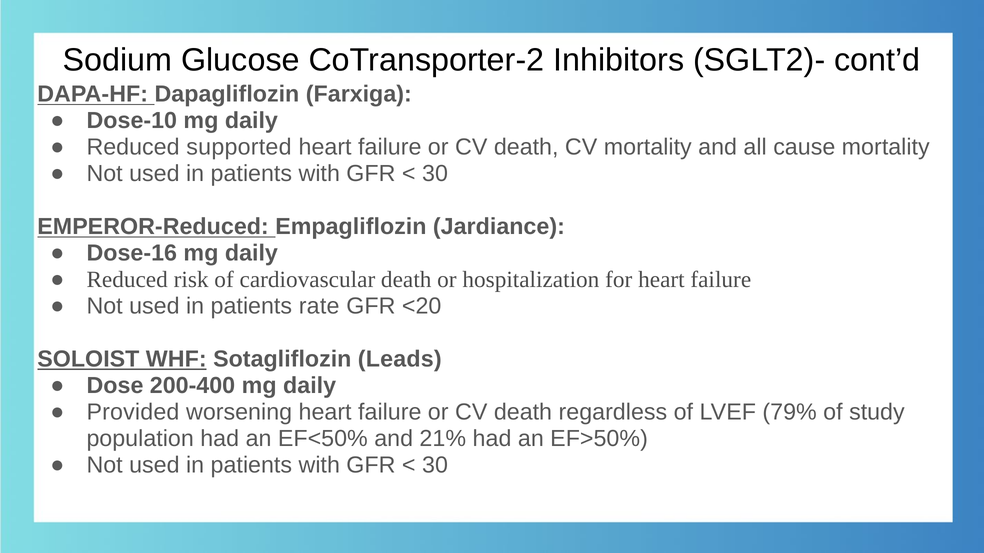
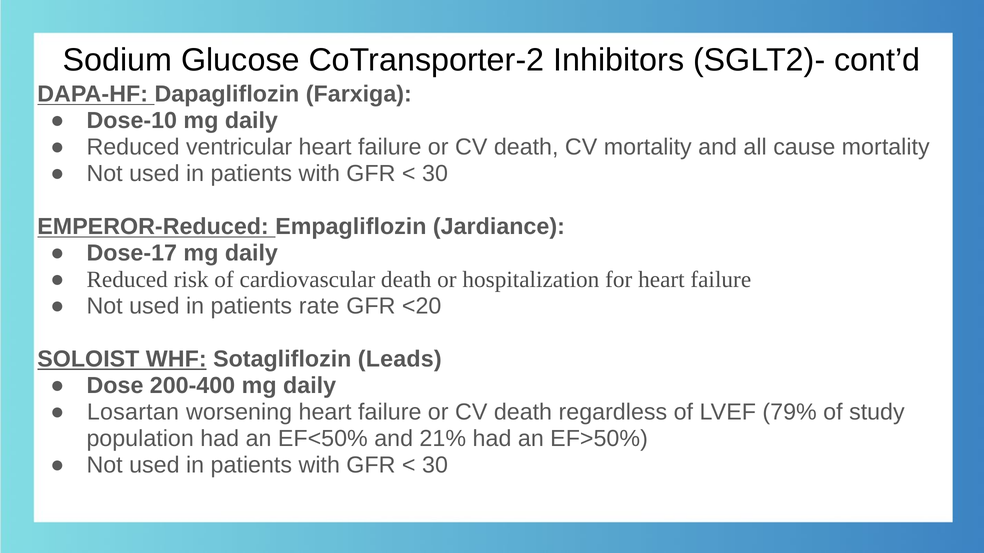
supported: supported -> ventricular
Dose-16: Dose-16 -> Dose-17
Provided: Provided -> Losartan
